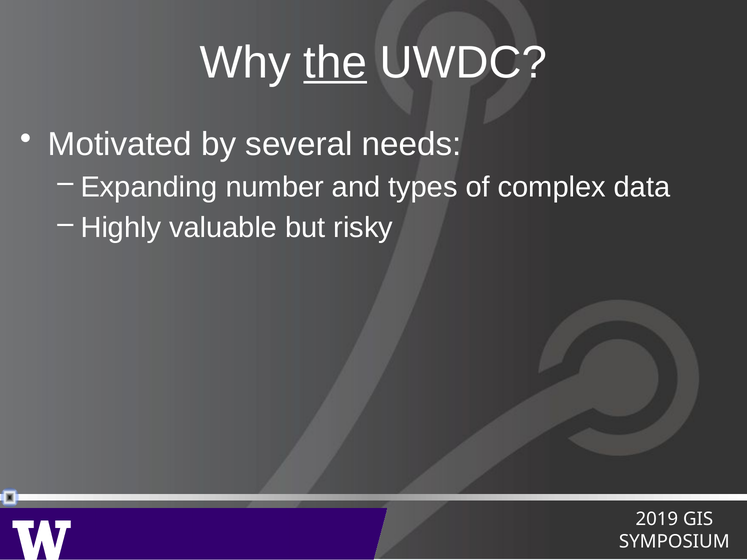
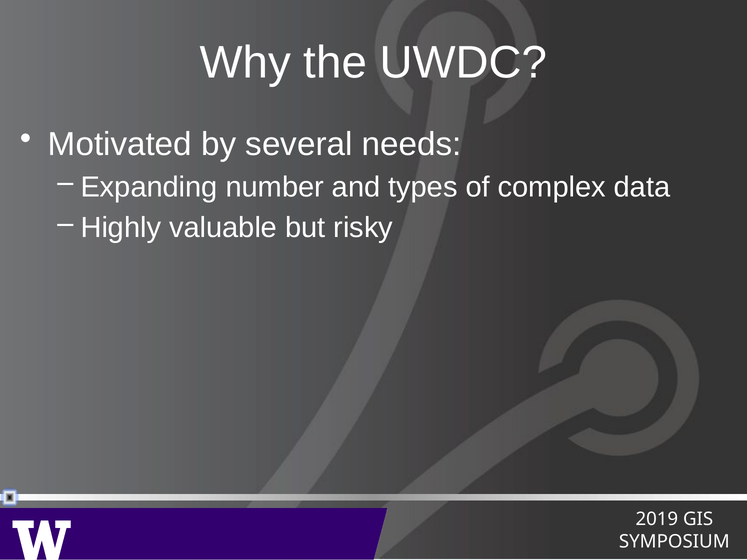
the underline: present -> none
